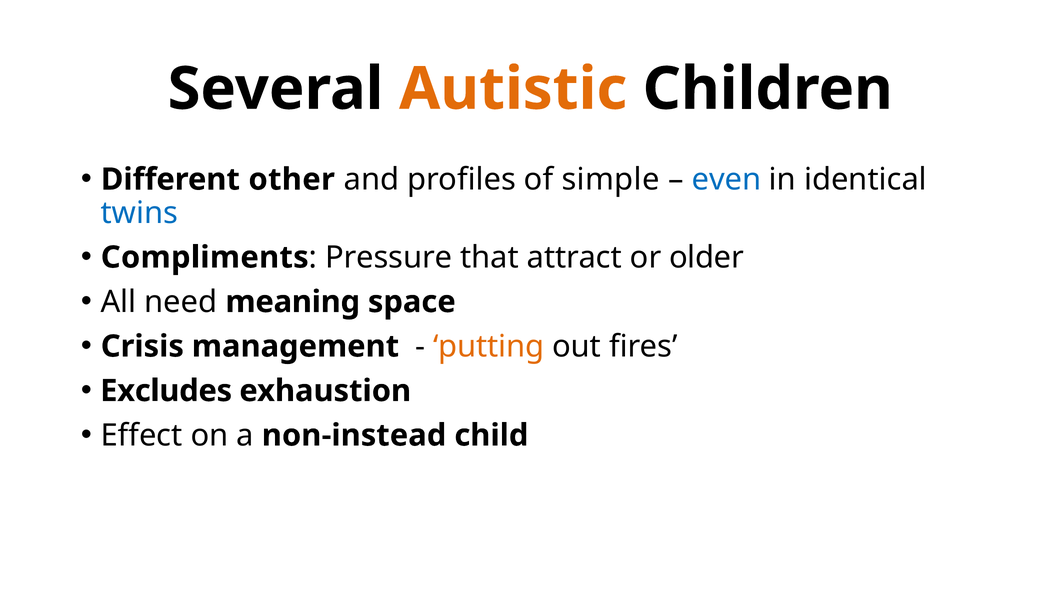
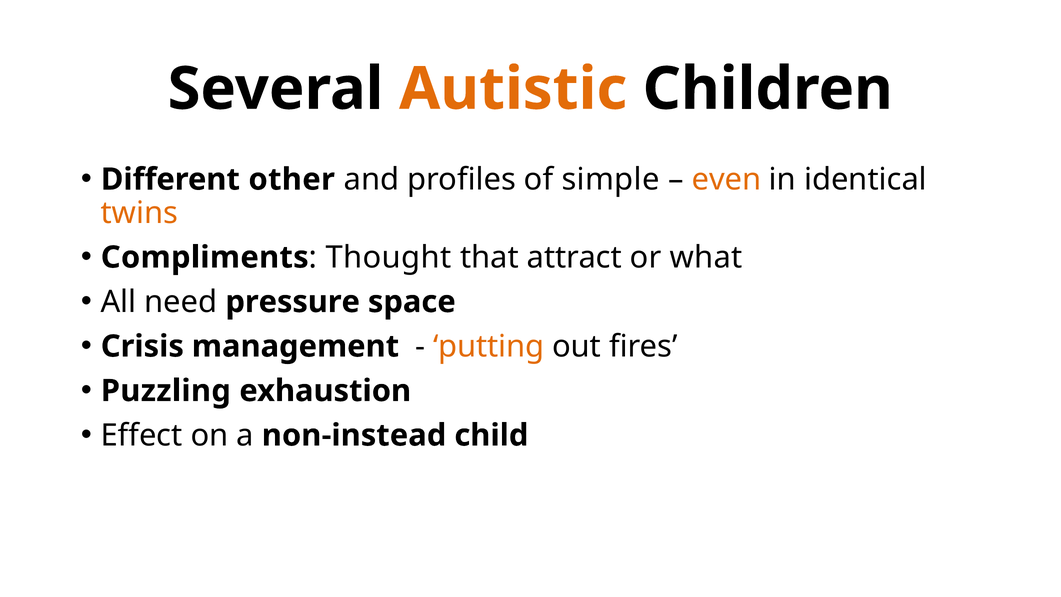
even colour: blue -> orange
twins colour: blue -> orange
Pressure: Pressure -> Thought
older: older -> what
meaning: meaning -> pressure
Excludes: Excludes -> Puzzling
